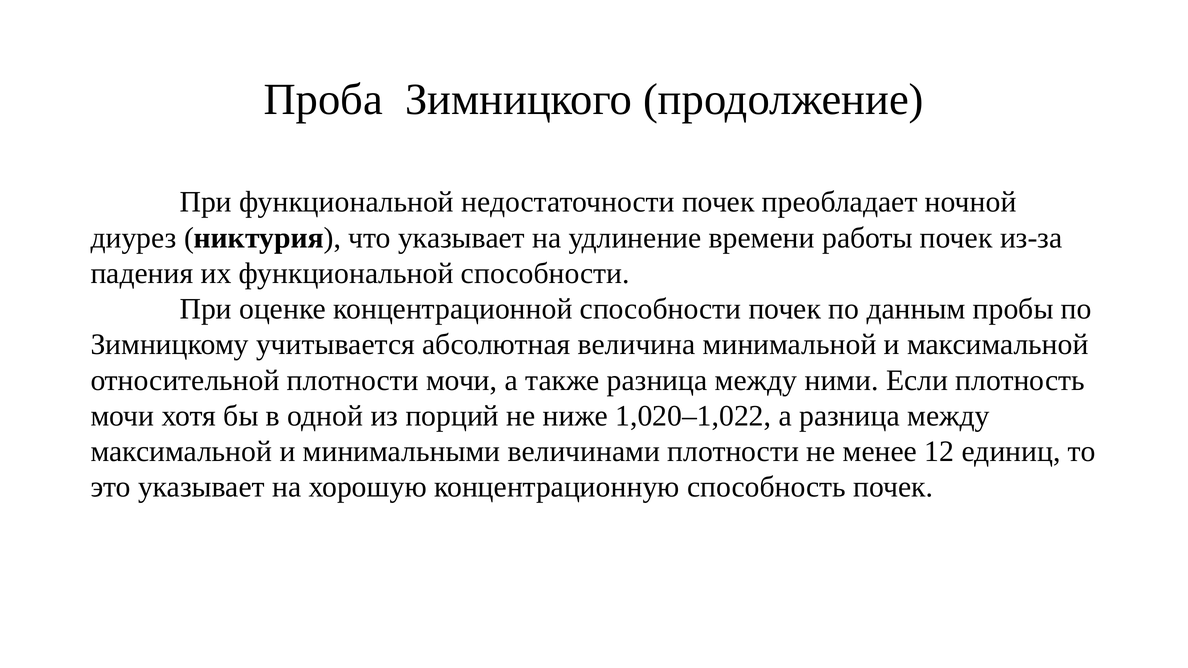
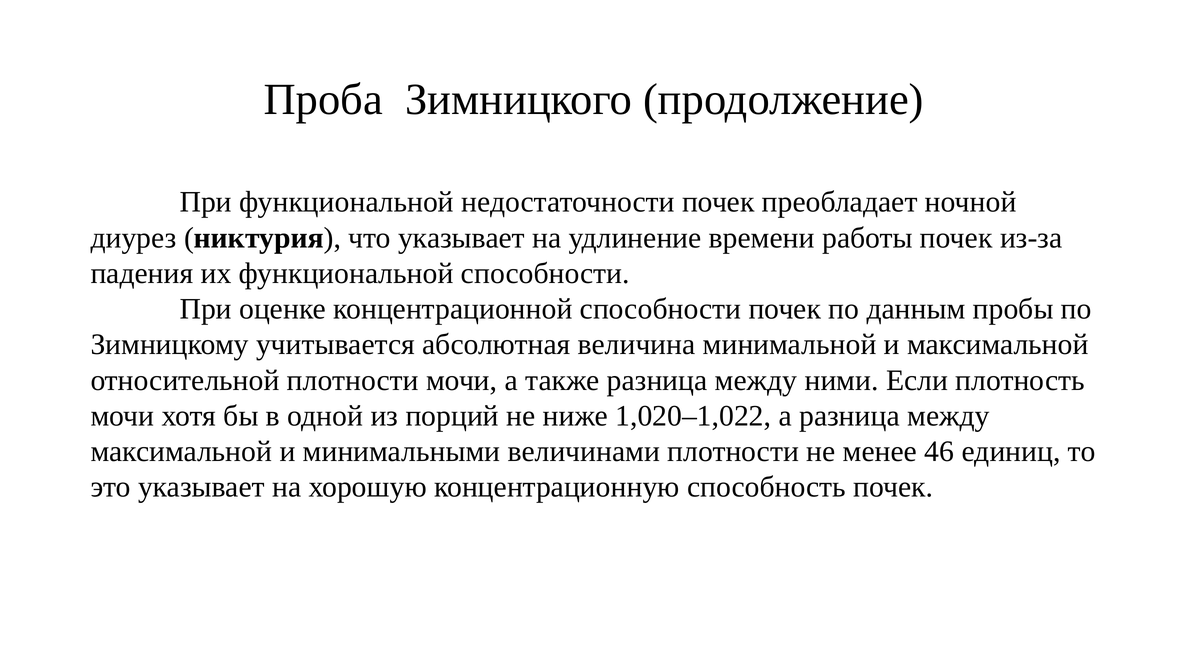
12: 12 -> 46
